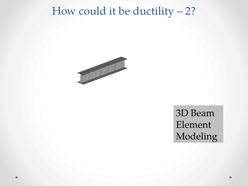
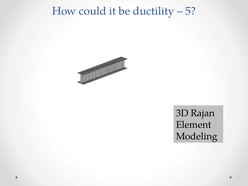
2: 2 -> 5
Beam: Beam -> Rajan
